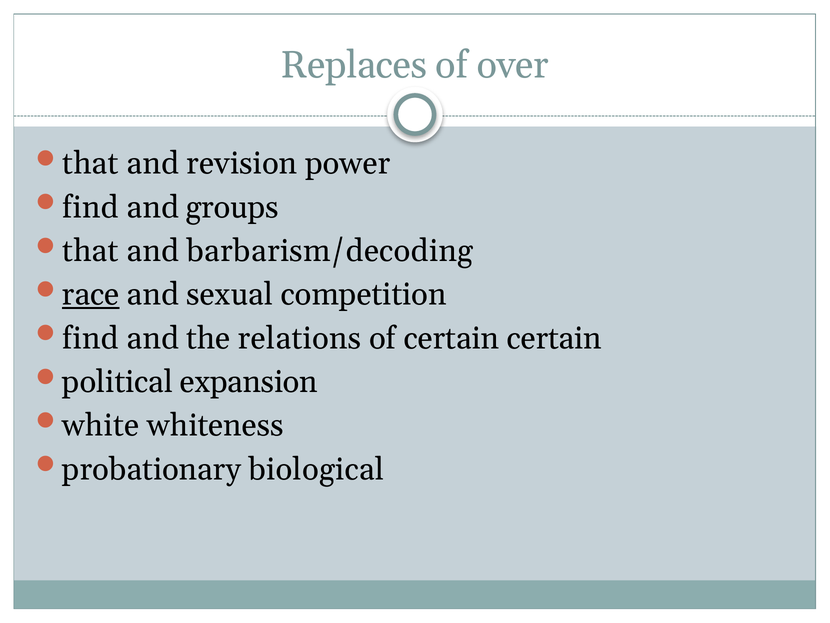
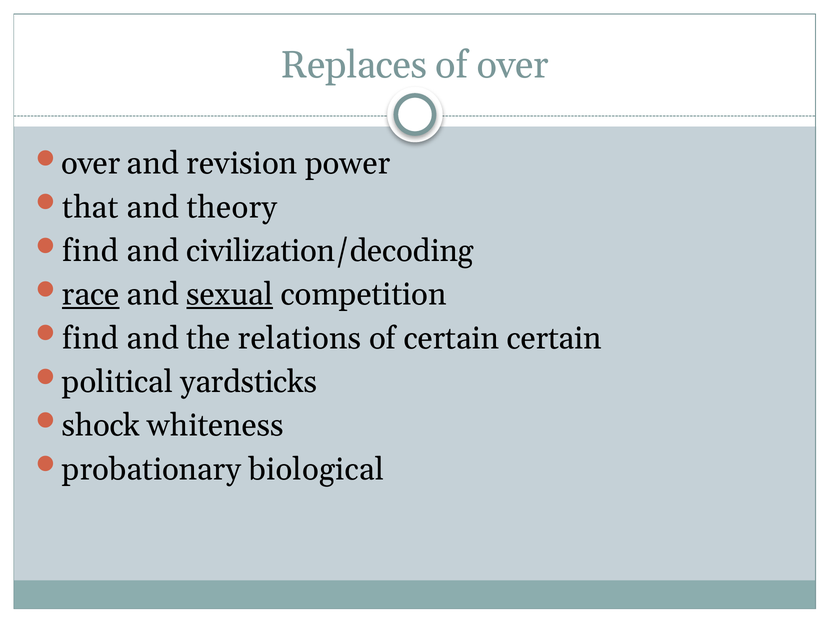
that at (91, 164): that -> over
find at (91, 207): find -> that
groups: groups -> theory
that at (91, 251): that -> find
barbarism/decoding: barbarism/decoding -> civilization/decoding
sexual underline: none -> present
expansion: expansion -> yardsticks
white: white -> shock
